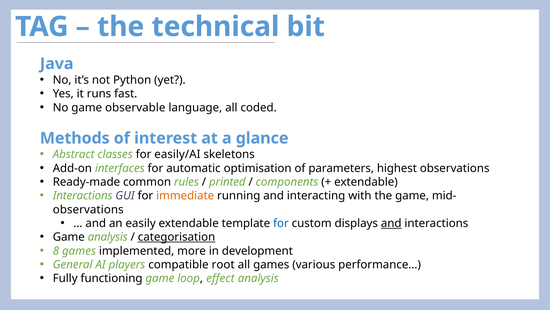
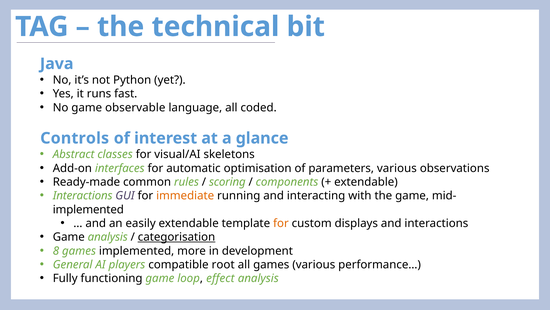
Methods: Methods -> Controls
easily/AI: easily/AI -> visual/AI
parameters highest: highest -> various
printed: printed -> scoring
observations at (88, 209): observations -> implemented
for at (281, 223) colour: blue -> orange
and at (391, 223) underline: present -> none
